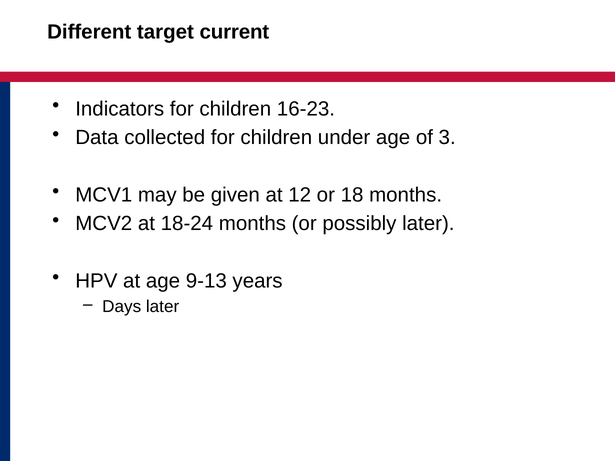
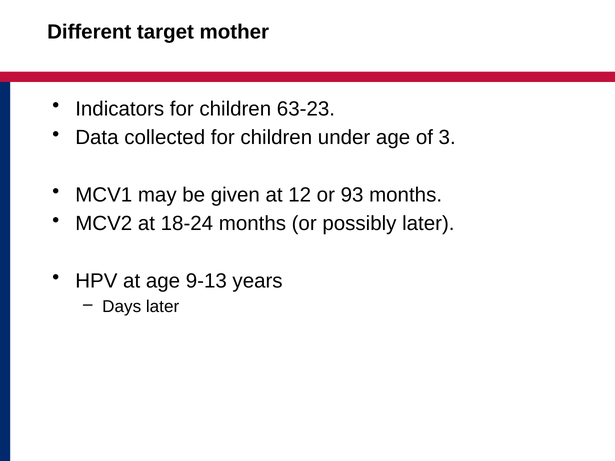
current: current -> mother
16-23: 16-23 -> 63-23
18: 18 -> 93
